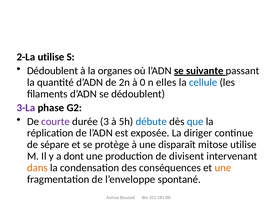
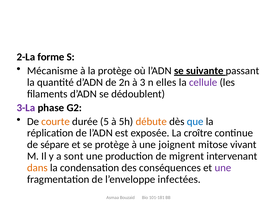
2-La utilise: utilise -> forme
Dédoublent at (53, 71): Dédoublent -> Mécanisme
la organes: organes -> protège
0: 0 -> 3
cellule colour: blue -> purple
courte colour: purple -> orange
3: 3 -> 5
débute colour: blue -> orange
diriger: diriger -> croître
disparaît: disparaît -> joignent
mitose utilise: utilise -> vivant
dont: dont -> sont
divisent: divisent -> migrent
une at (223, 168) colour: orange -> purple
spontané: spontané -> infectées
